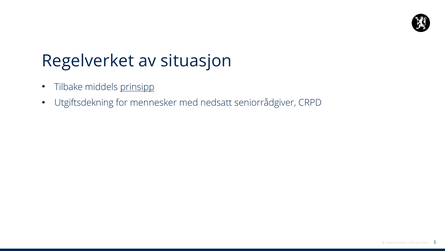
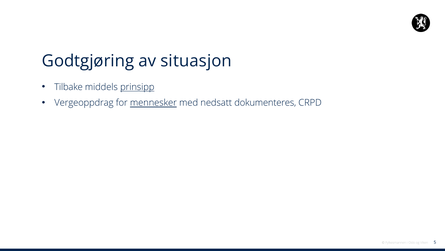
Regelverket: Regelverket -> Godtgjøring
Utgiftsdekning: Utgiftsdekning -> Vergeoppdrag
mennesker underline: none -> present
seniorrådgiver: seniorrådgiver -> dokumenteres
